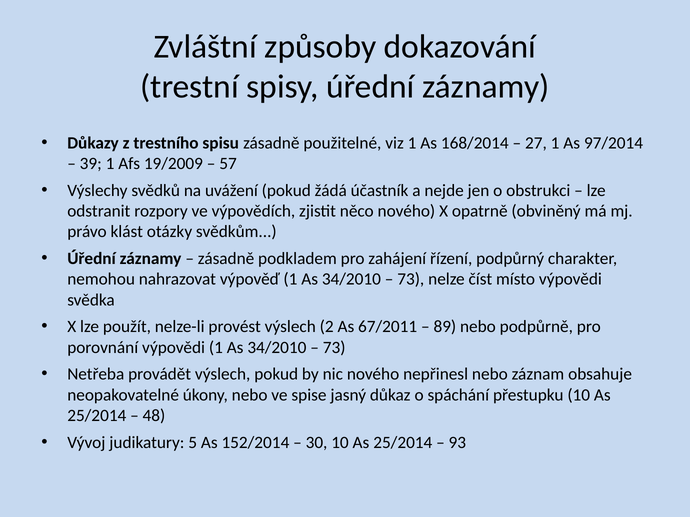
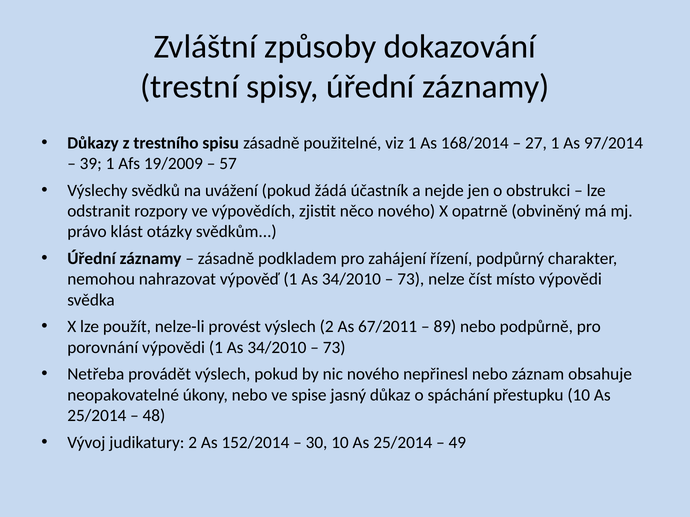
judikatury 5: 5 -> 2
93: 93 -> 49
